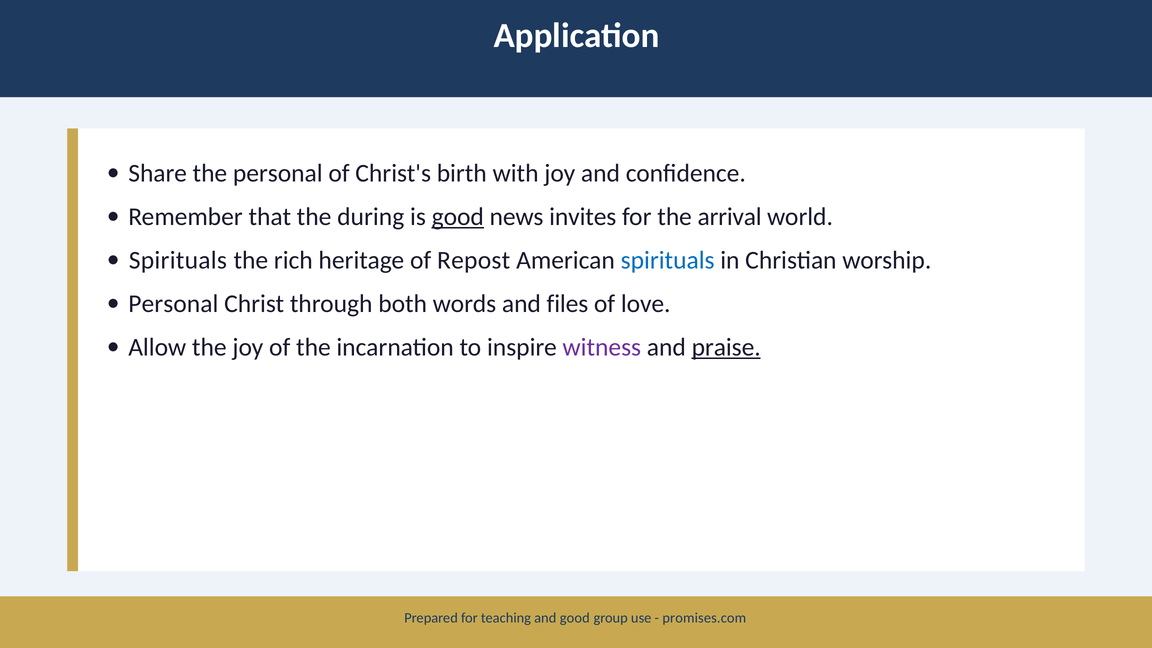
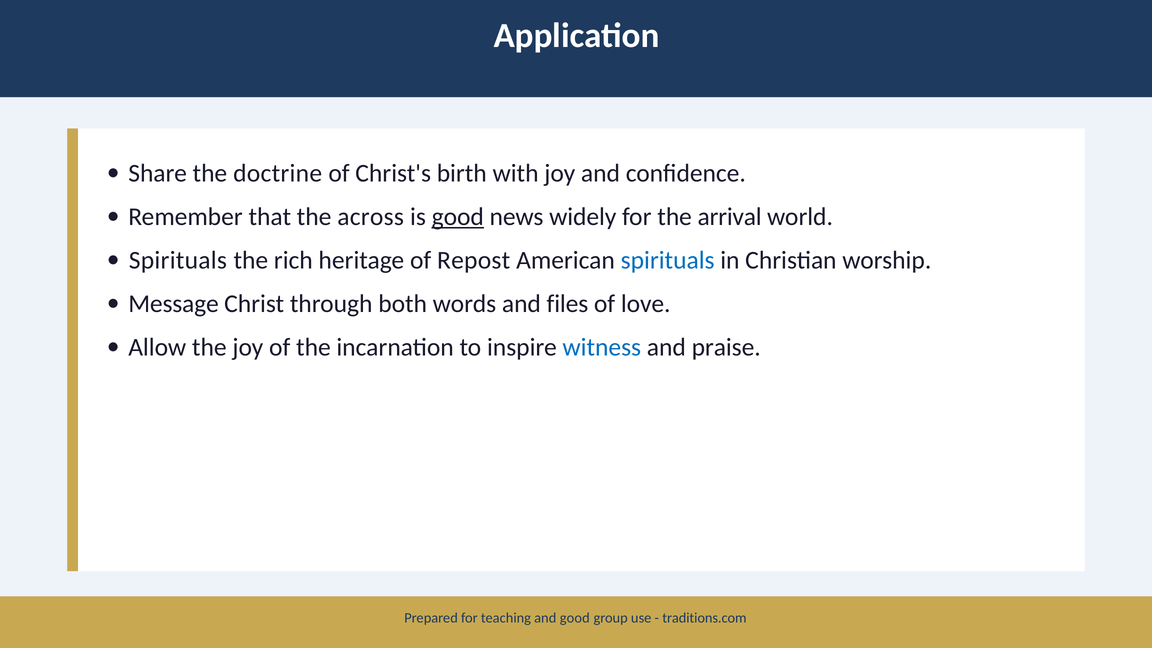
the personal: personal -> doctrine
during: during -> across
invites: invites -> widely
Personal at (173, 304): Personal -> Message
witness colour: purple -> blue
praise underline: present -> none
promises.com: promises.com -> traditions.com
